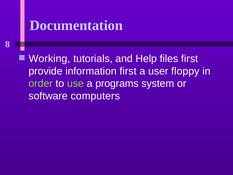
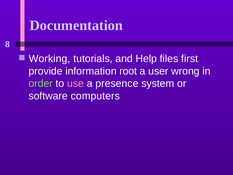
information first: first -> root
floppy: floppy -> wrong
use colour: light green -> pink
programs: programs -> presence
